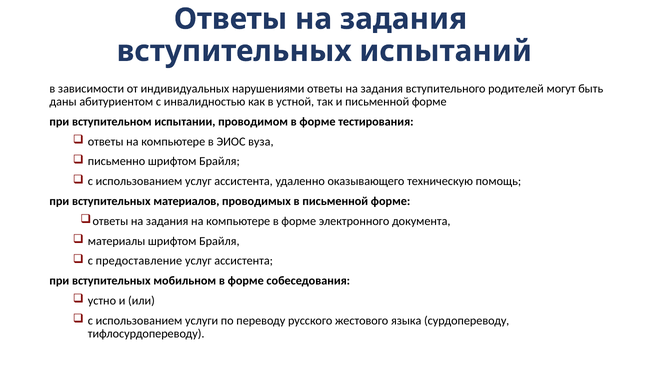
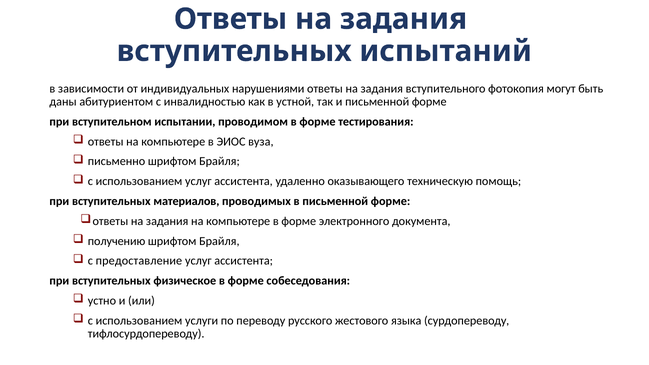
родителей: родителей -> фотокопия
материалы: материалы -> получению
мобильном: мобильном -> физическое
